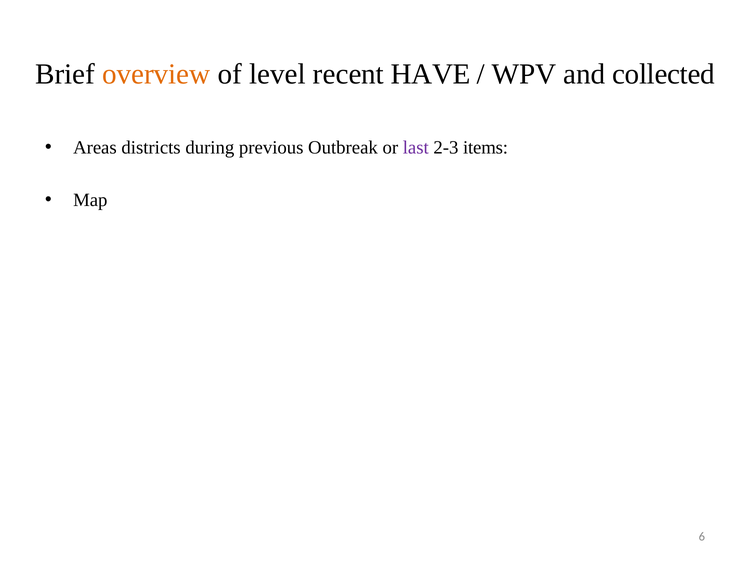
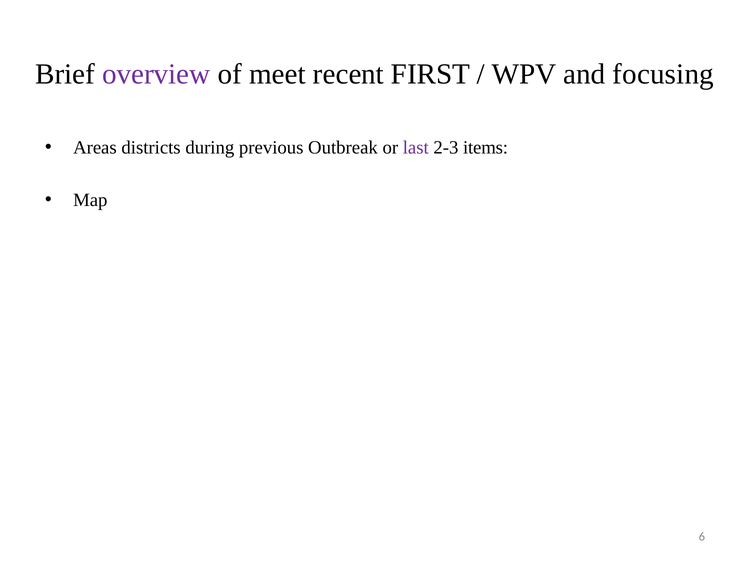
overview colour: orange -> purple
level: level -> meet
HAVE: HAVE -> FIRST
collected: collected -> focusing
